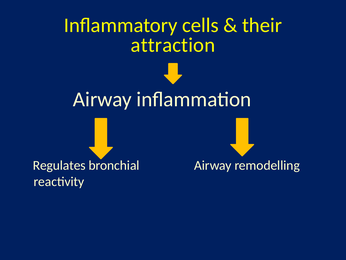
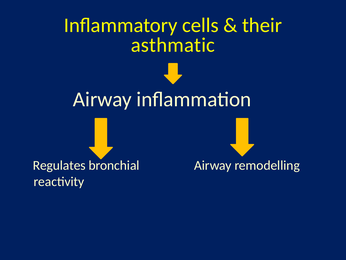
attraction: attraction -> asthmatic
